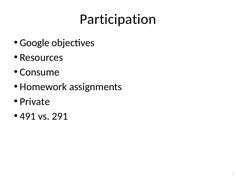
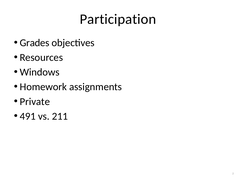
Google: Google -> Grades
Consume: Consume -> Windows
291: 291 -> 211
